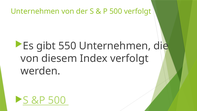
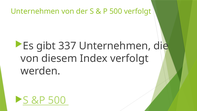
550: 550 -> 337
